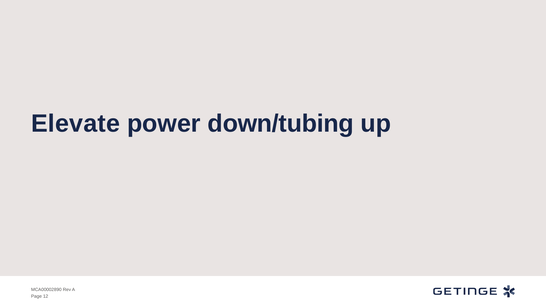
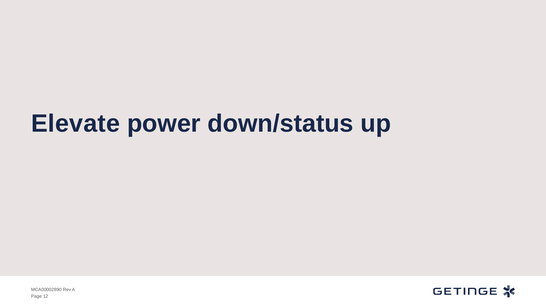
down/tubing: down/tubing -> down/status
